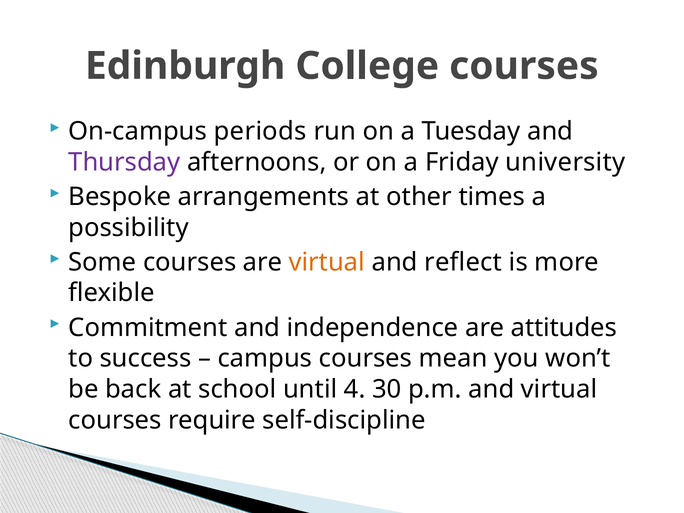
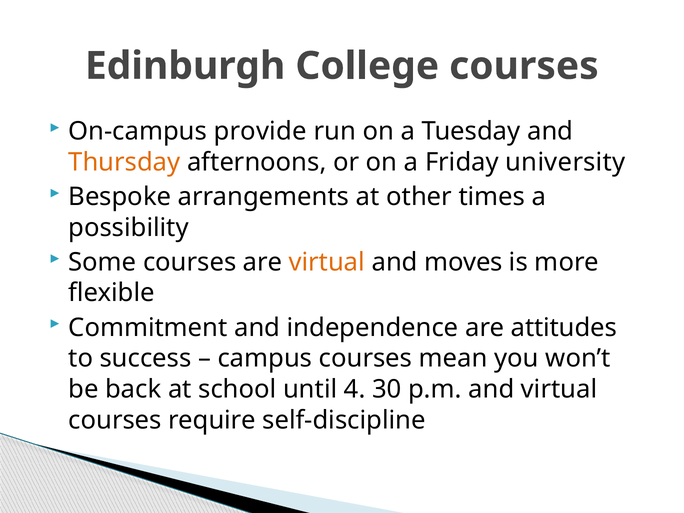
periods: periods -> provide
Thursday colour: purple -> orange
reflect: reflect -> moves
